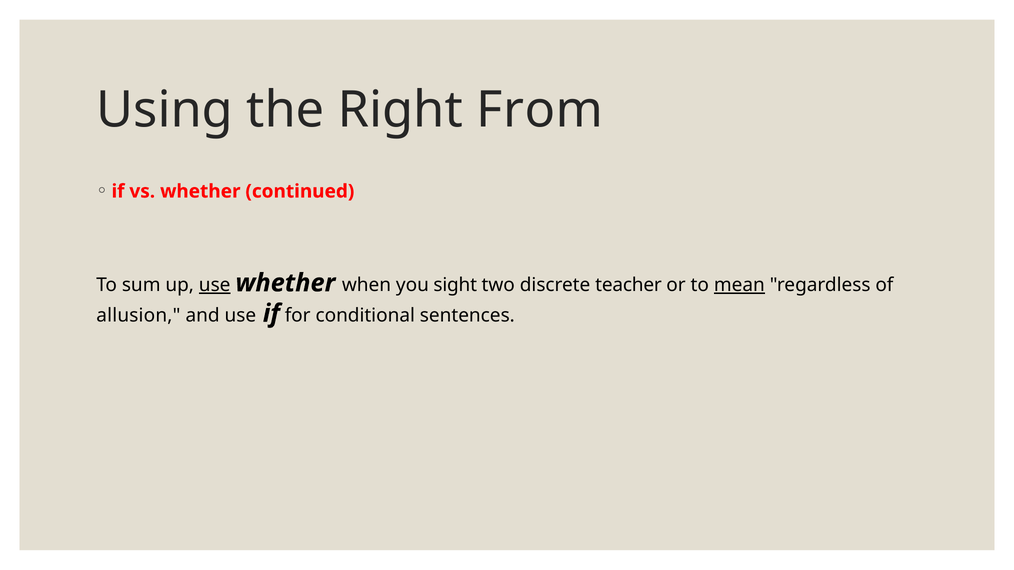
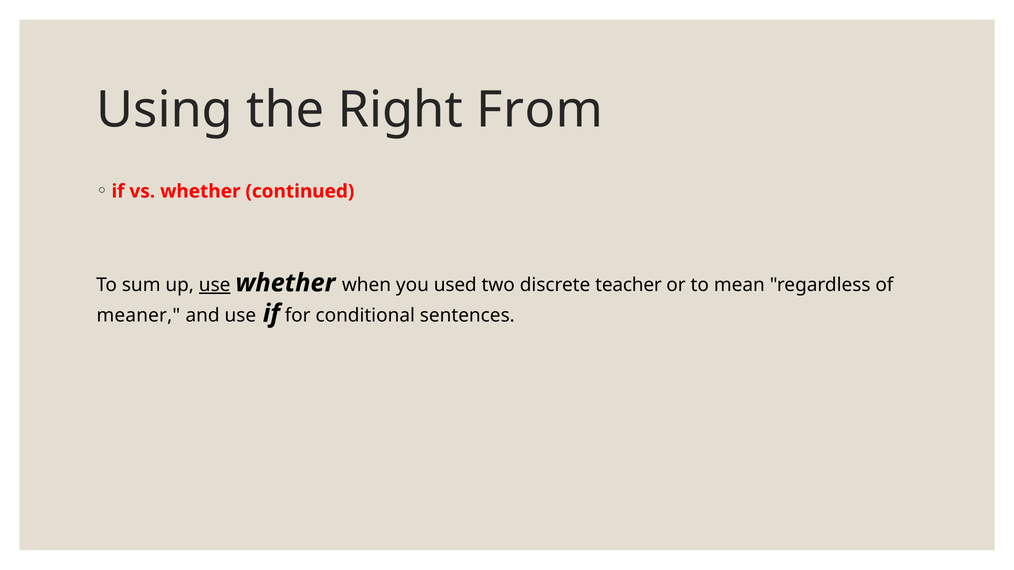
sight: sight -> used
mean underline: present -> none
allusion: allusion -> meaner
